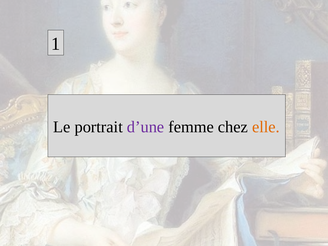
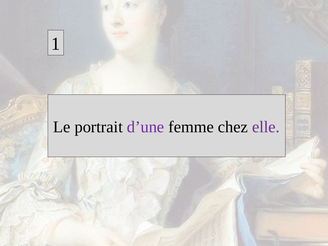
elle colour: orange -> purple
